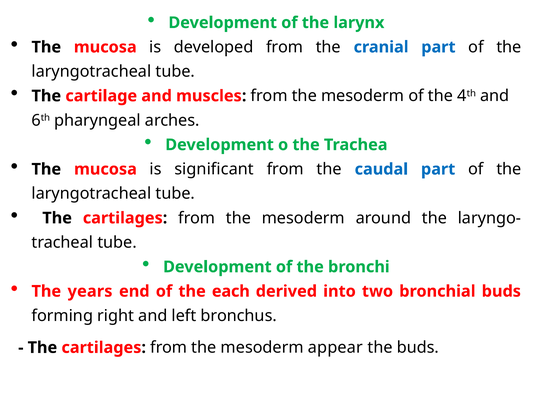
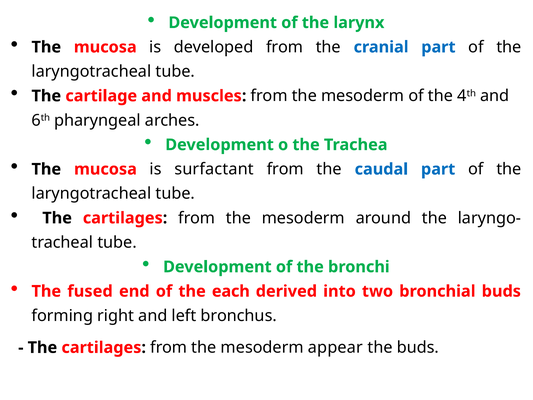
significant: significant -> surfactant
years: years -> fused
